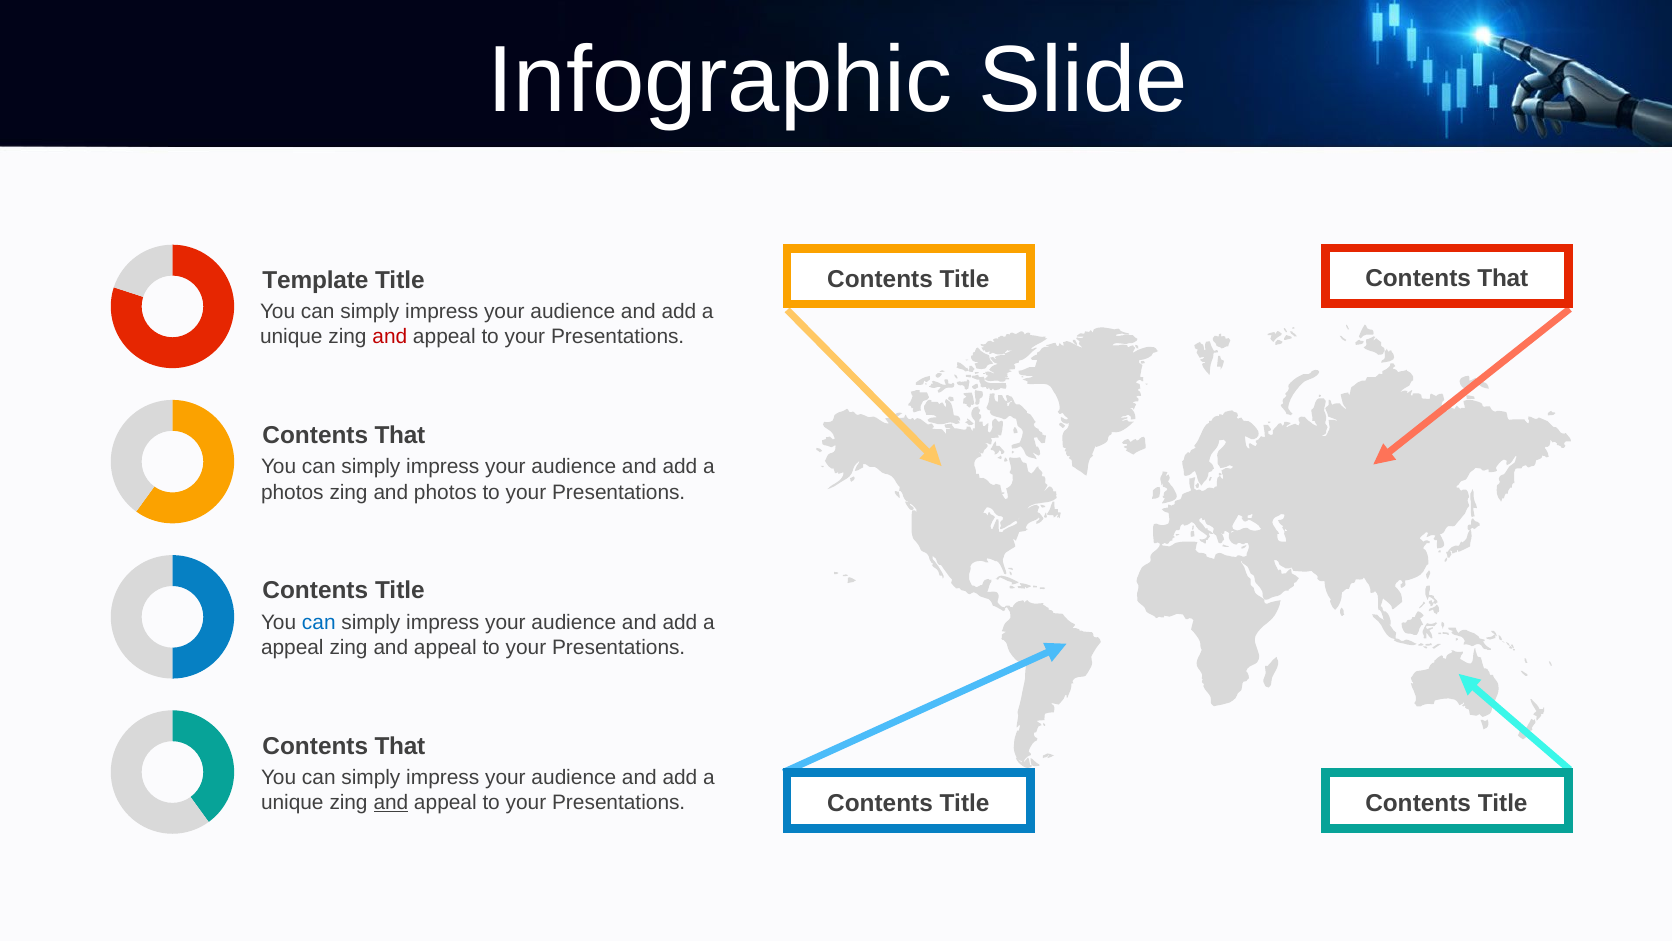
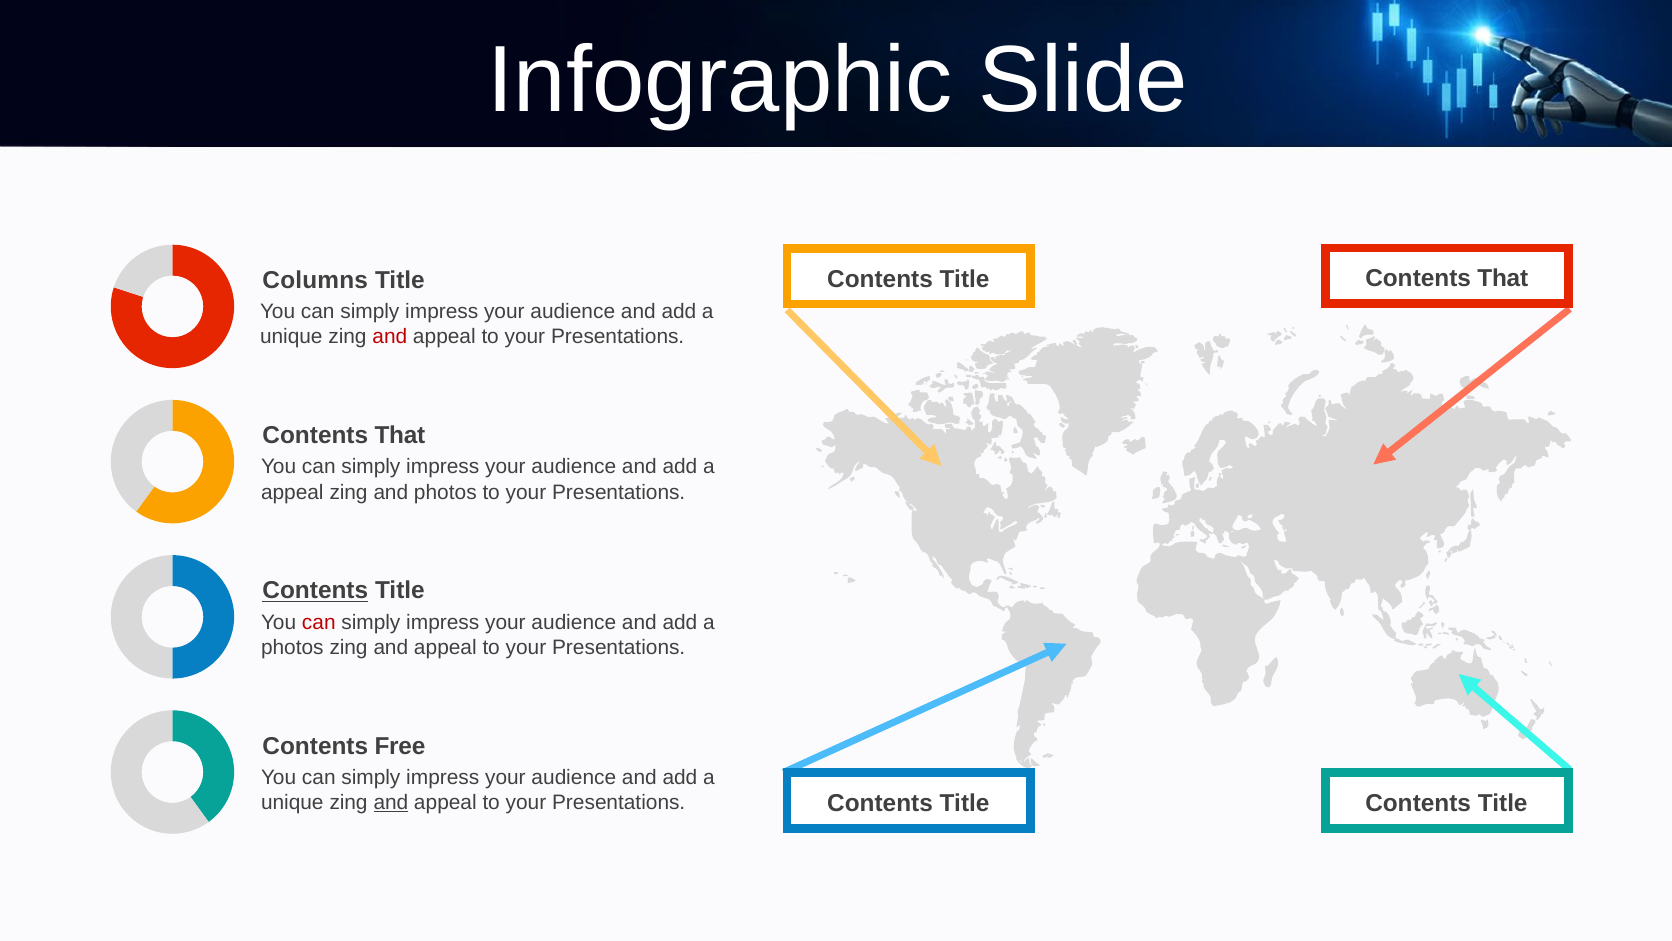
Template: Template -> Columns
photos at (292, 492): photos -> appeal
Contents at (315, 591) underline: none -> present
can at (319, 622) colour: blue -> red
appeal at (292, 647): appeal -> photos
That at (400, 746): That -> Free
